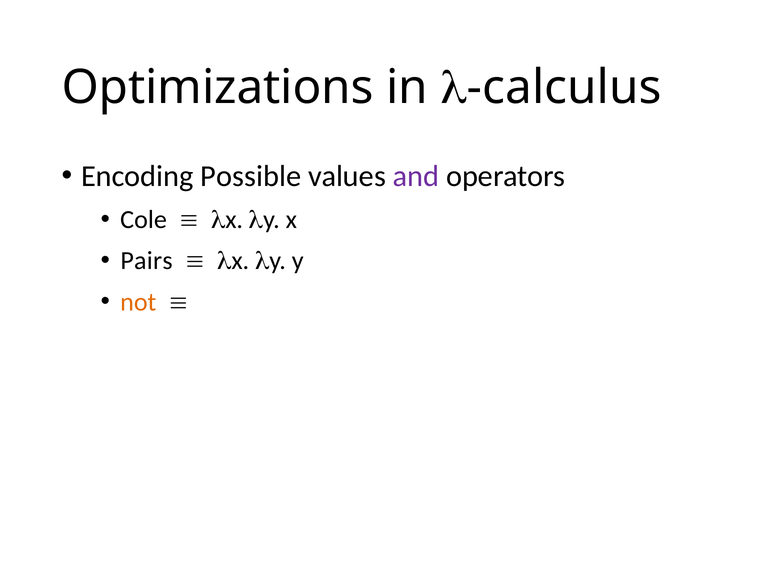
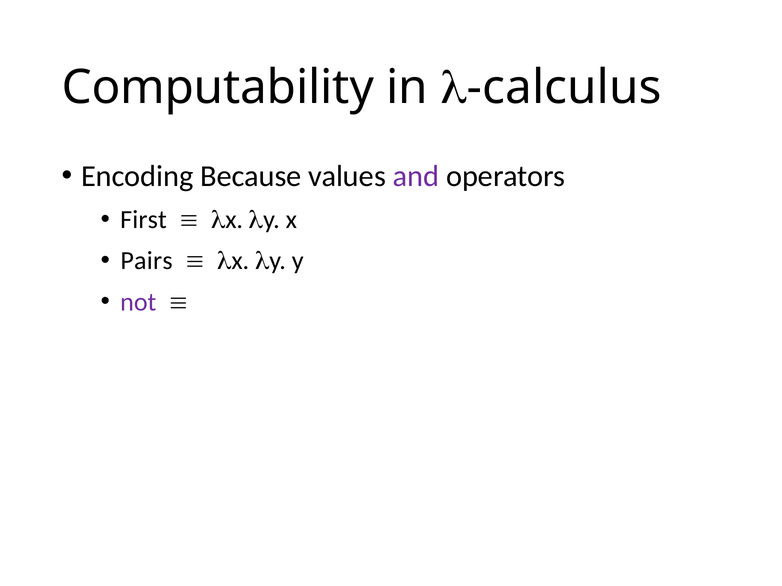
Optimizations: Optimizations -> Computability
Possible: Possible -> Because
Cole: Cole -> First
not colour: orange -> purple
